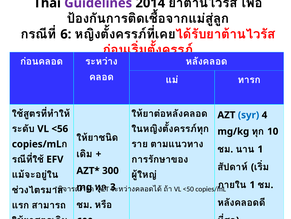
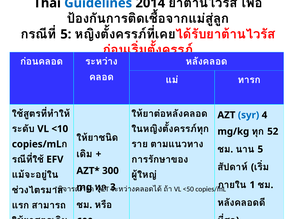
Guidelines colour: purple -> blue
6 at (66, 34): 6 -> 5
<56: <56 -> <10
10: 10 -> 52
1 at (260, 149): 1 -> 5
